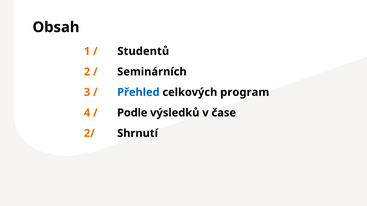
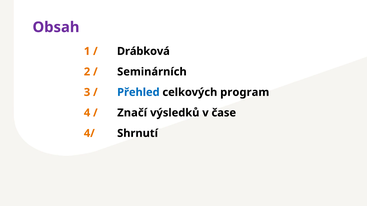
Obsah colour: black -> purple
Studentů: Studentů -> Drábková
Podle: Podle -> Značí
2/: 2/ -> 4/
